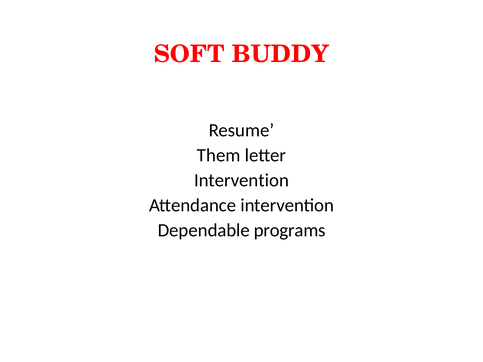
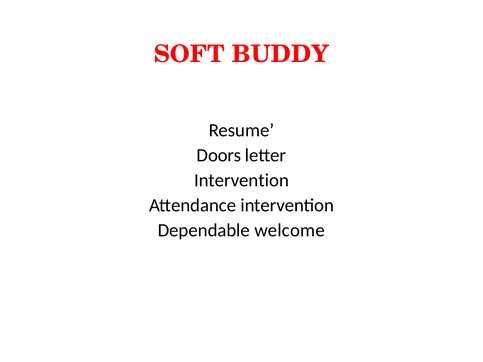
Them: Them -> Doors
programs: programs -> welcome
